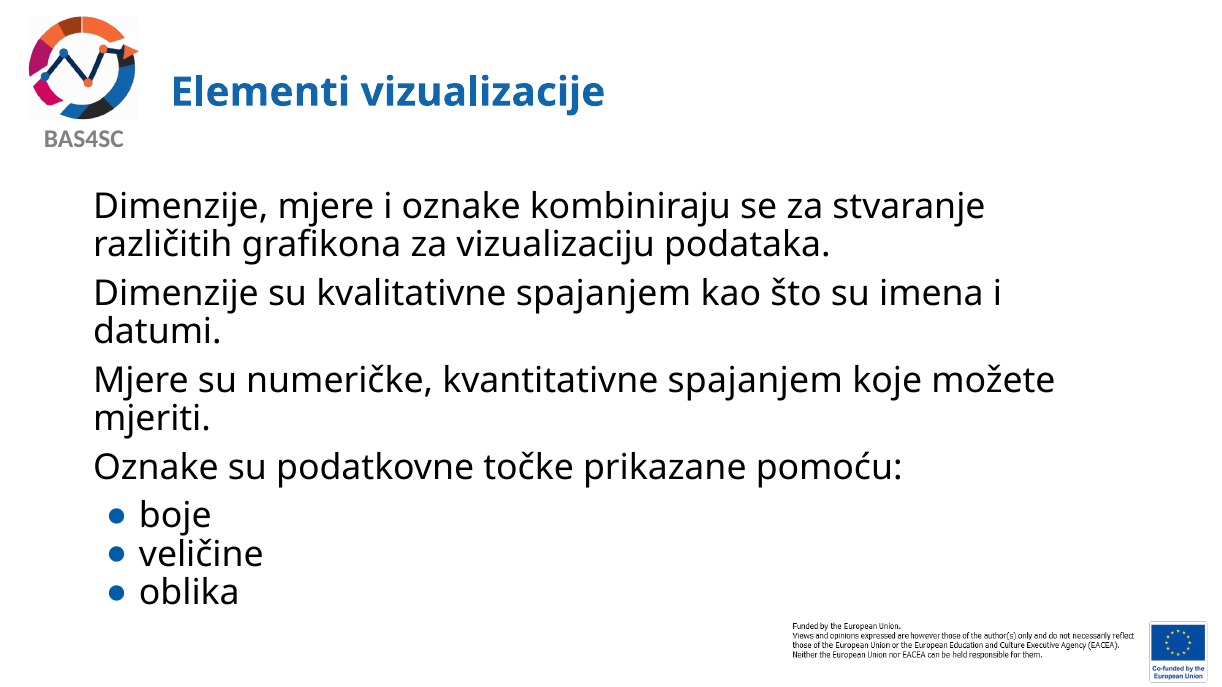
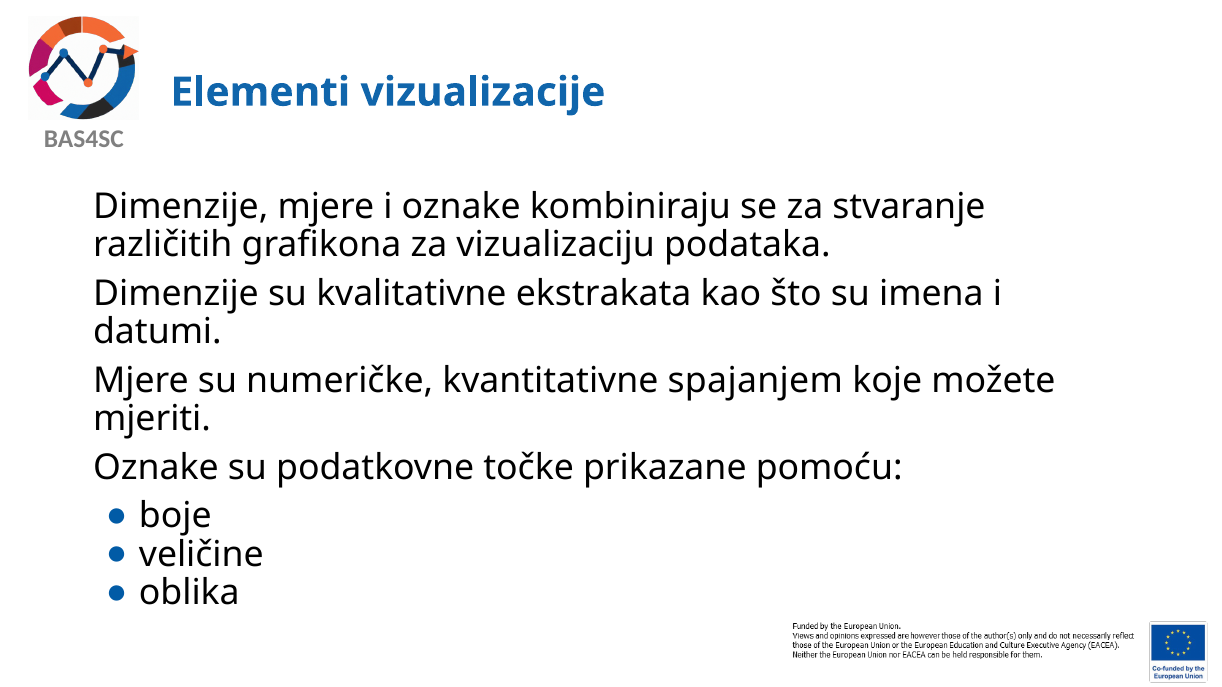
kvalitativne spajanjem: spajanjem -> ekstrakata
